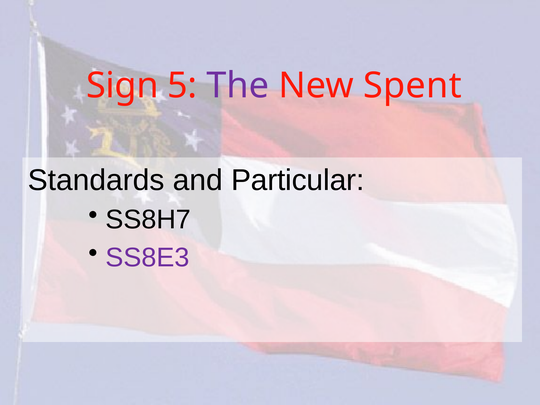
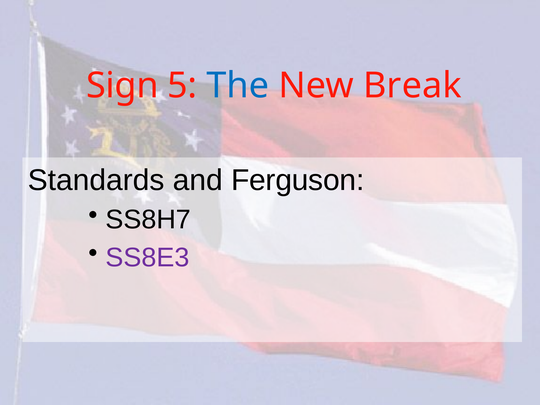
The colour: purple -> blue
Spent: Spent -> Break
Particular: Particular -> Ferguson
